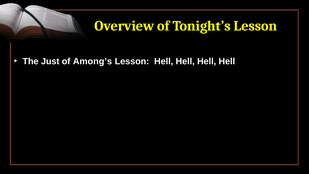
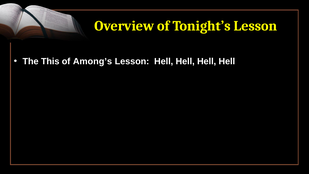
Just: Just -> This
